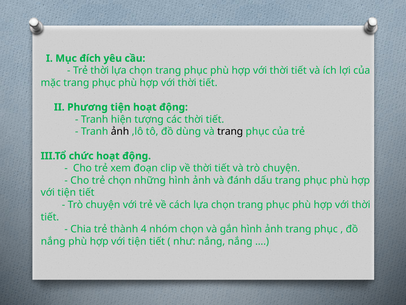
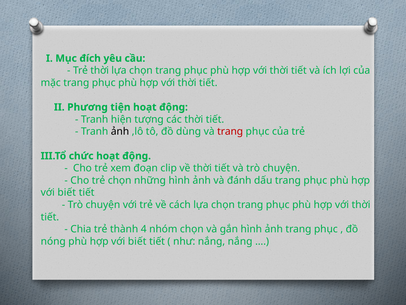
trang at (230, 131) colour: black -> red
tiện at (67, 192): tiện -> biết
nắng at (53, 241): nắng -> nóng
tiện at (137, 241): tiện -> biết
